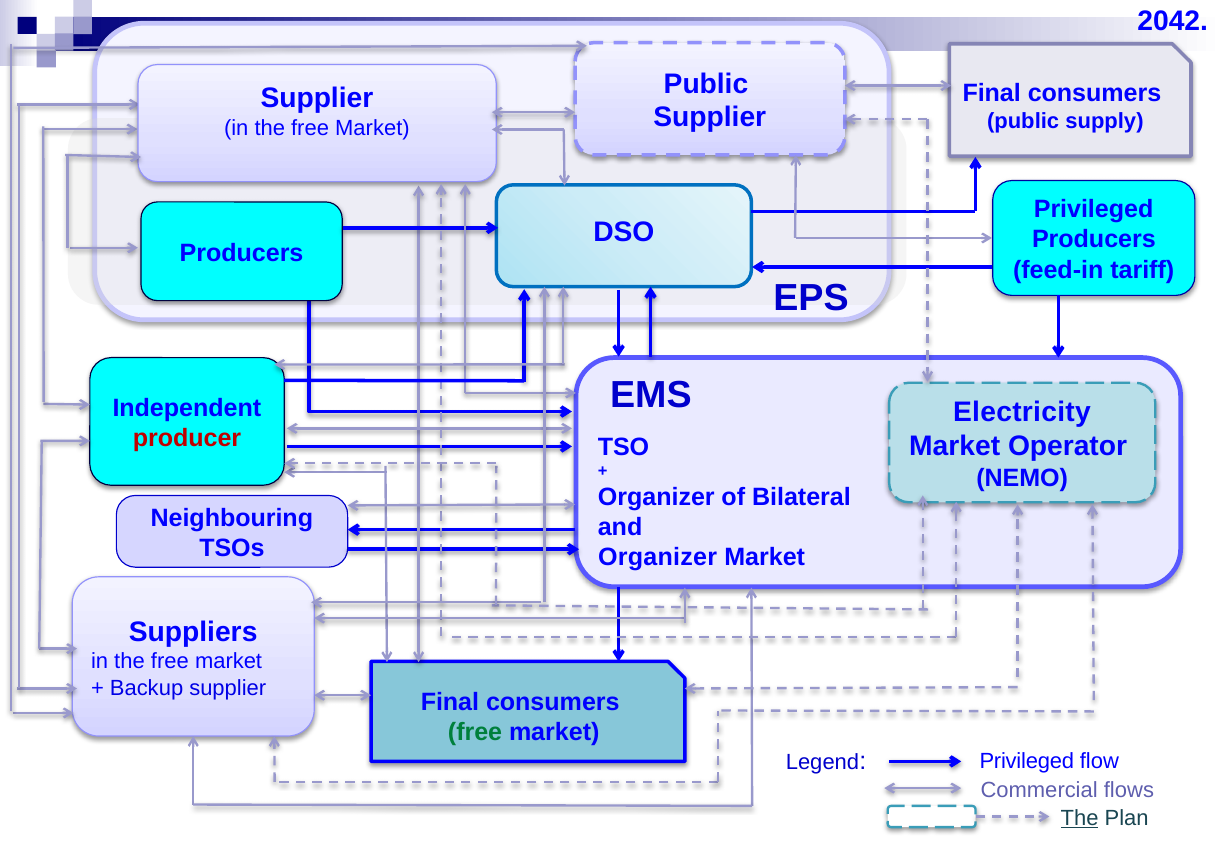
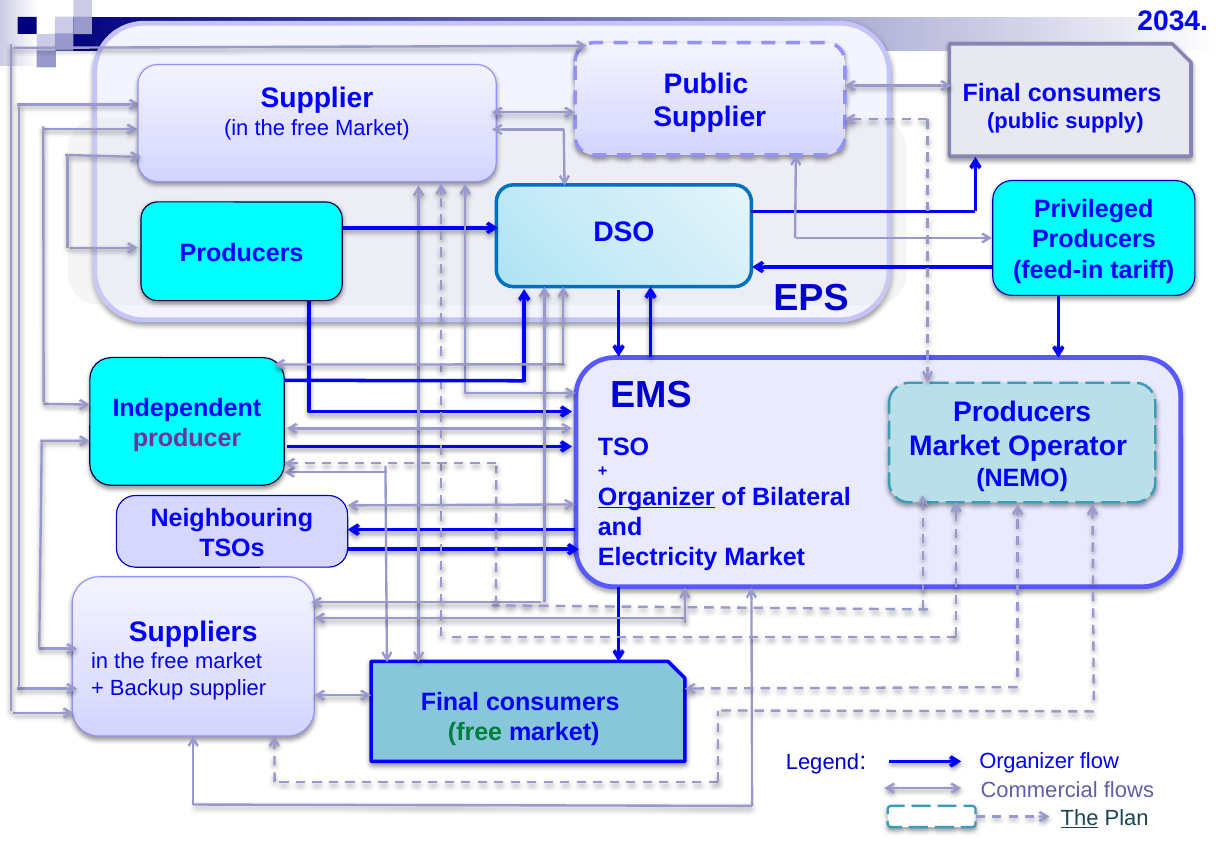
2042: 2042 -> 2034
Electricity at (1022, 413): Electricity -> Producers
producer colour: red -> purple
Organizer at (656, 497) underline: none -> present
Organizer at (658, 557): Organizer -> Electricity
Legend Privileged: Privileged -> Organizer
